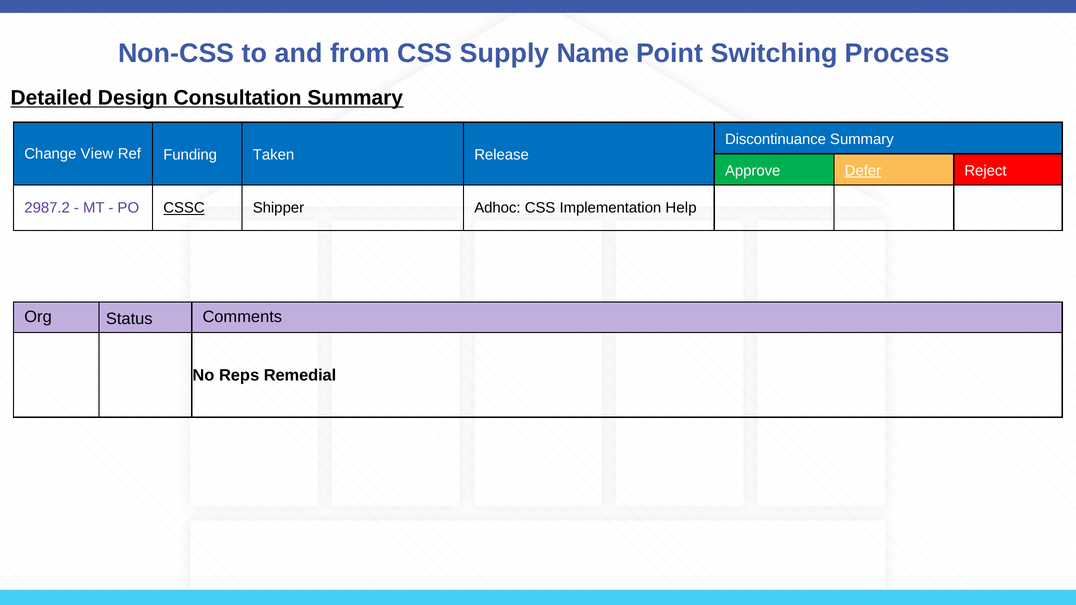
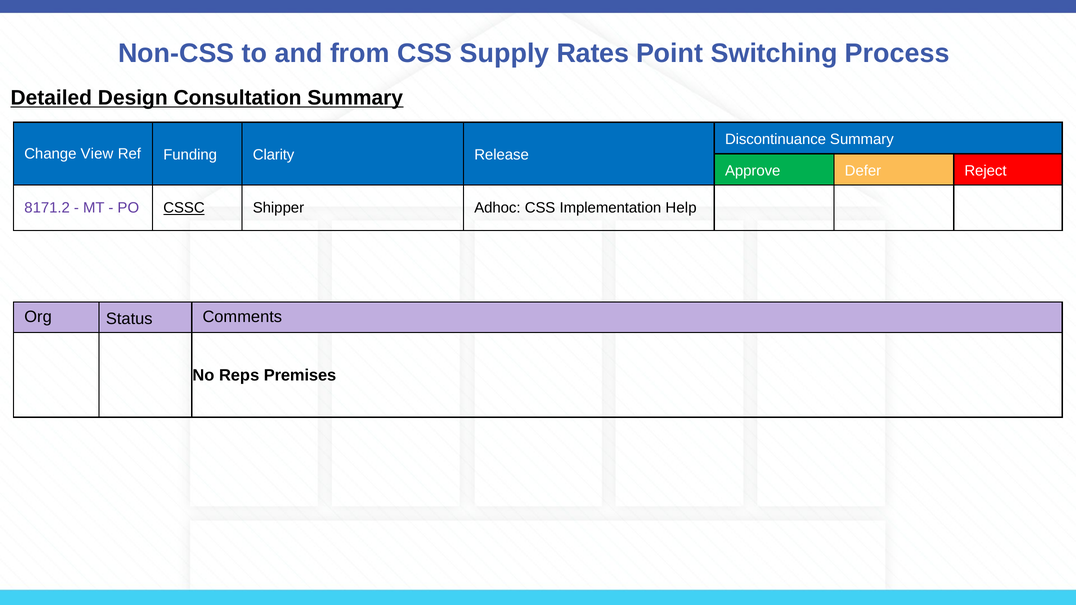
Name: Name -> Rates
Taken: Taken -> Clarity
Defer underline: present -> none
2987.2: 2987.2 -> 8171.2
Remedial: Remedial -> Premises
